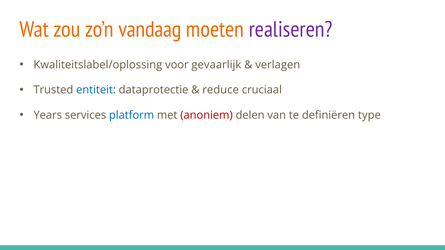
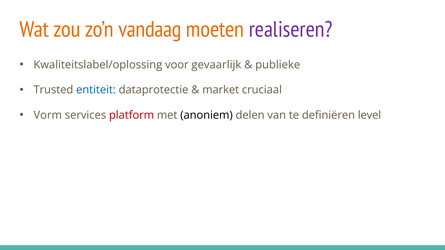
verlagen: verlagen -> publieke
reduce: reduce -> market
Years: Years -> Vorm
platform colour: blue -> red
anoniem colour: red -> black
type: type -> level
